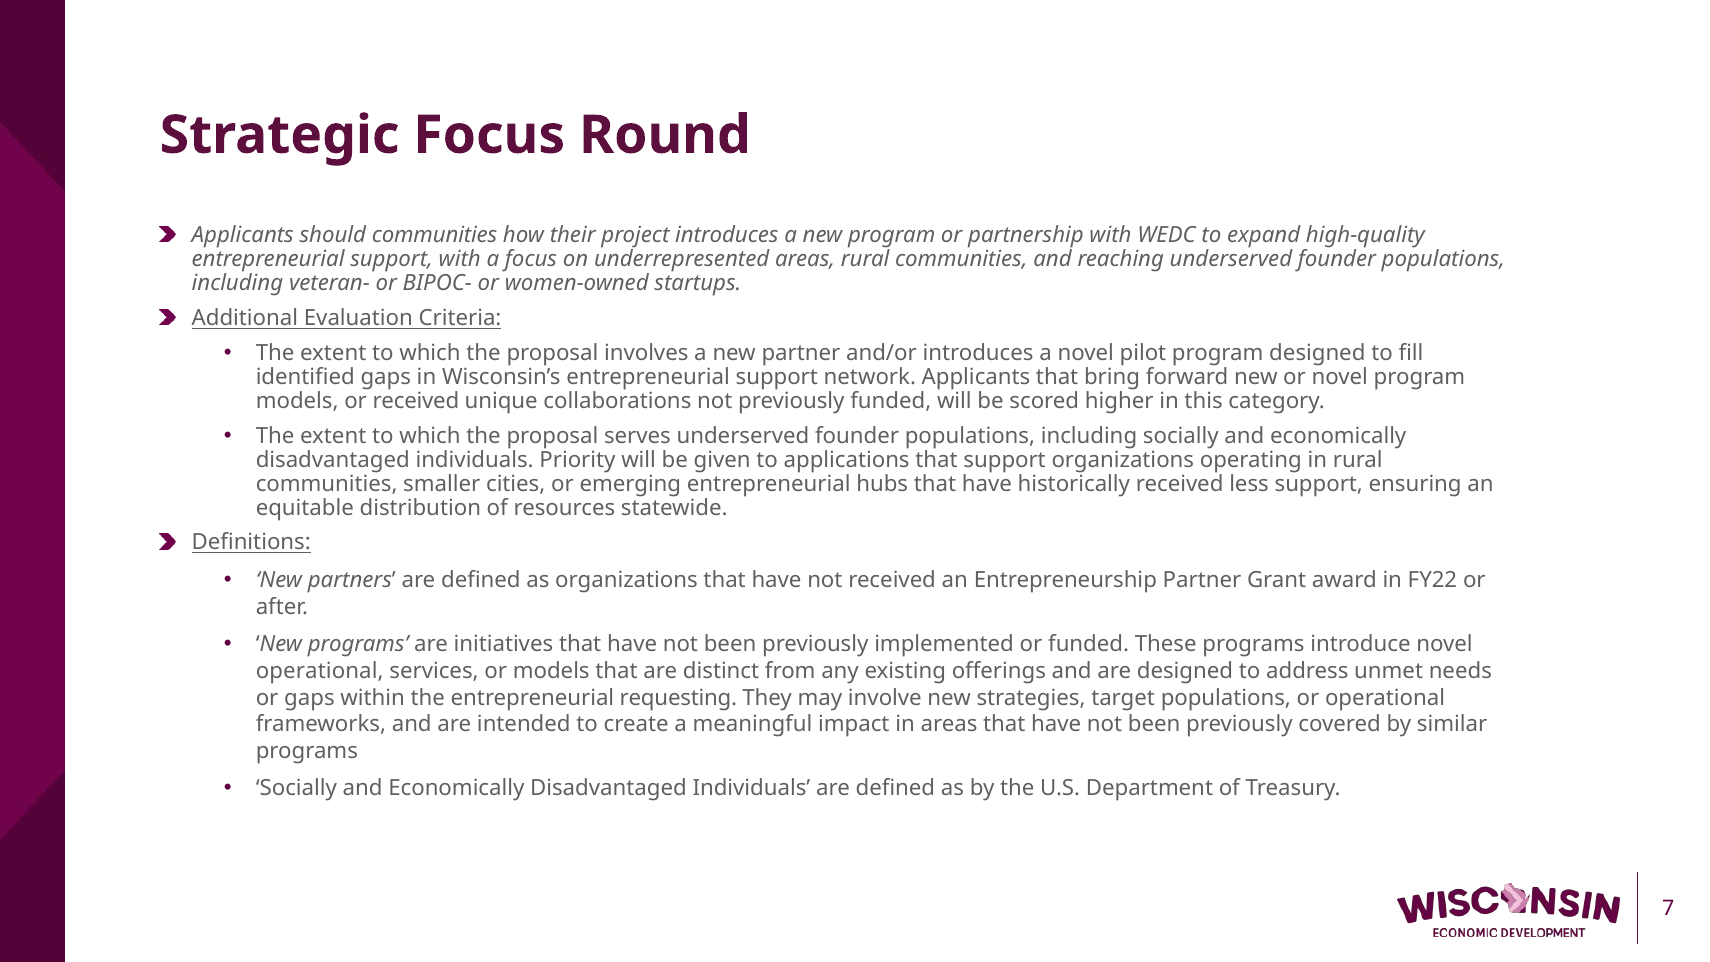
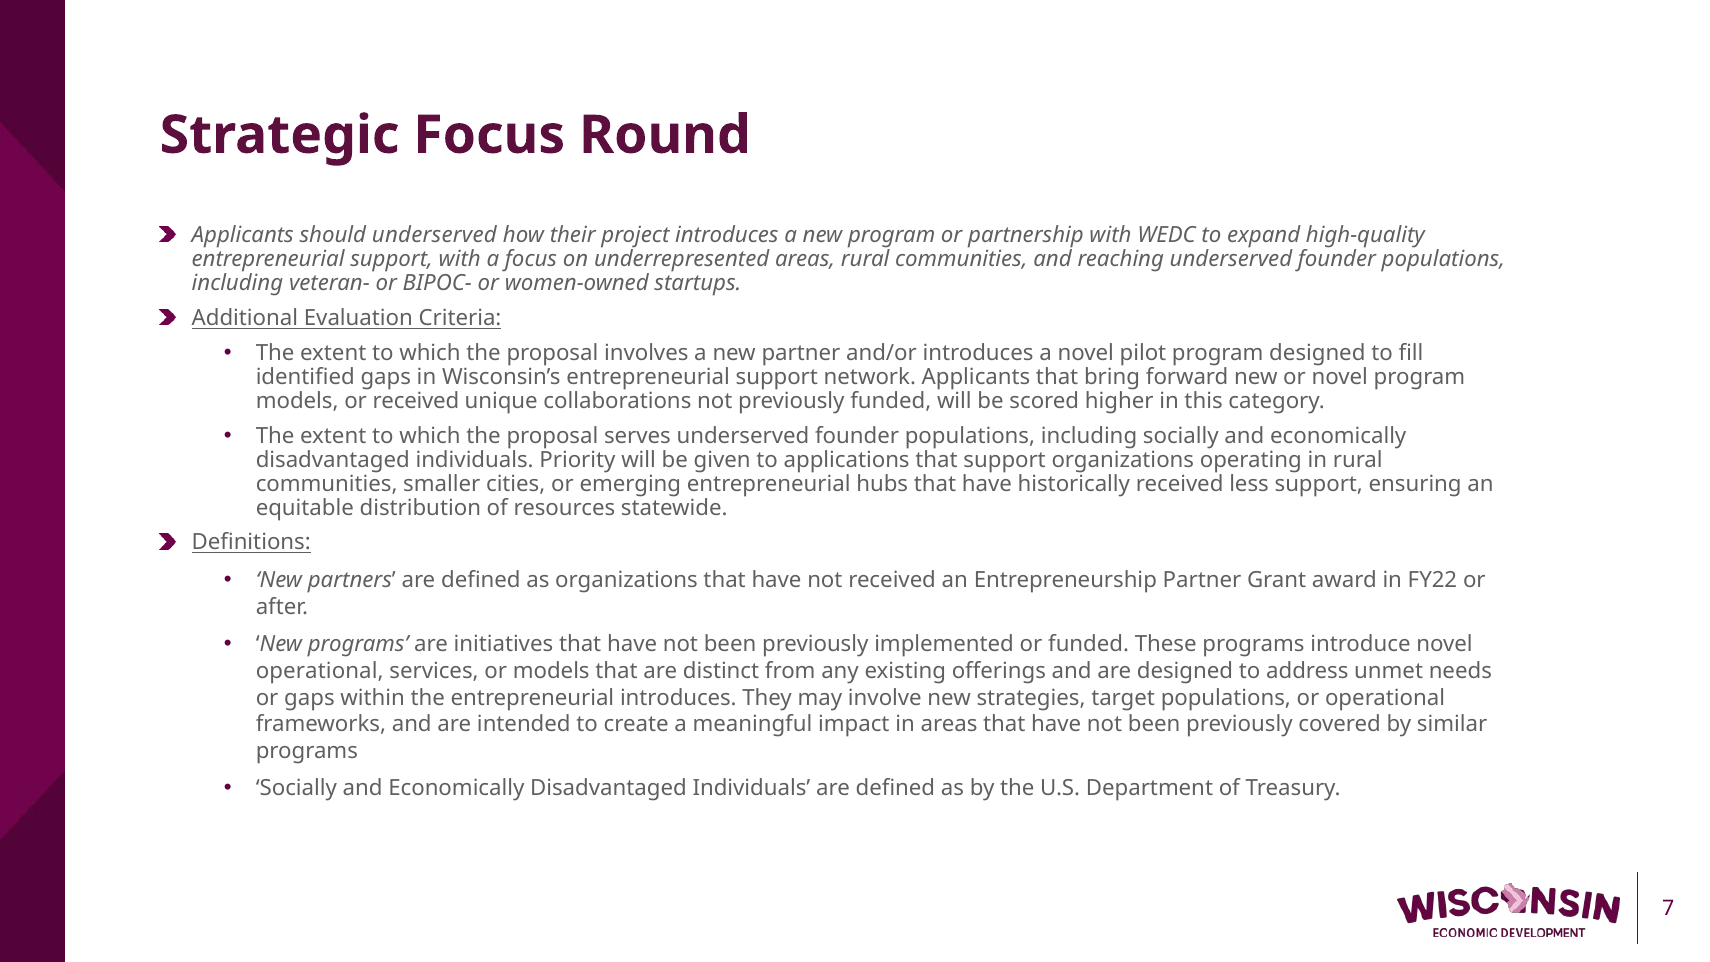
should communities: communities -> underserved
entrepreneurial requesting: requesting -> introduces
